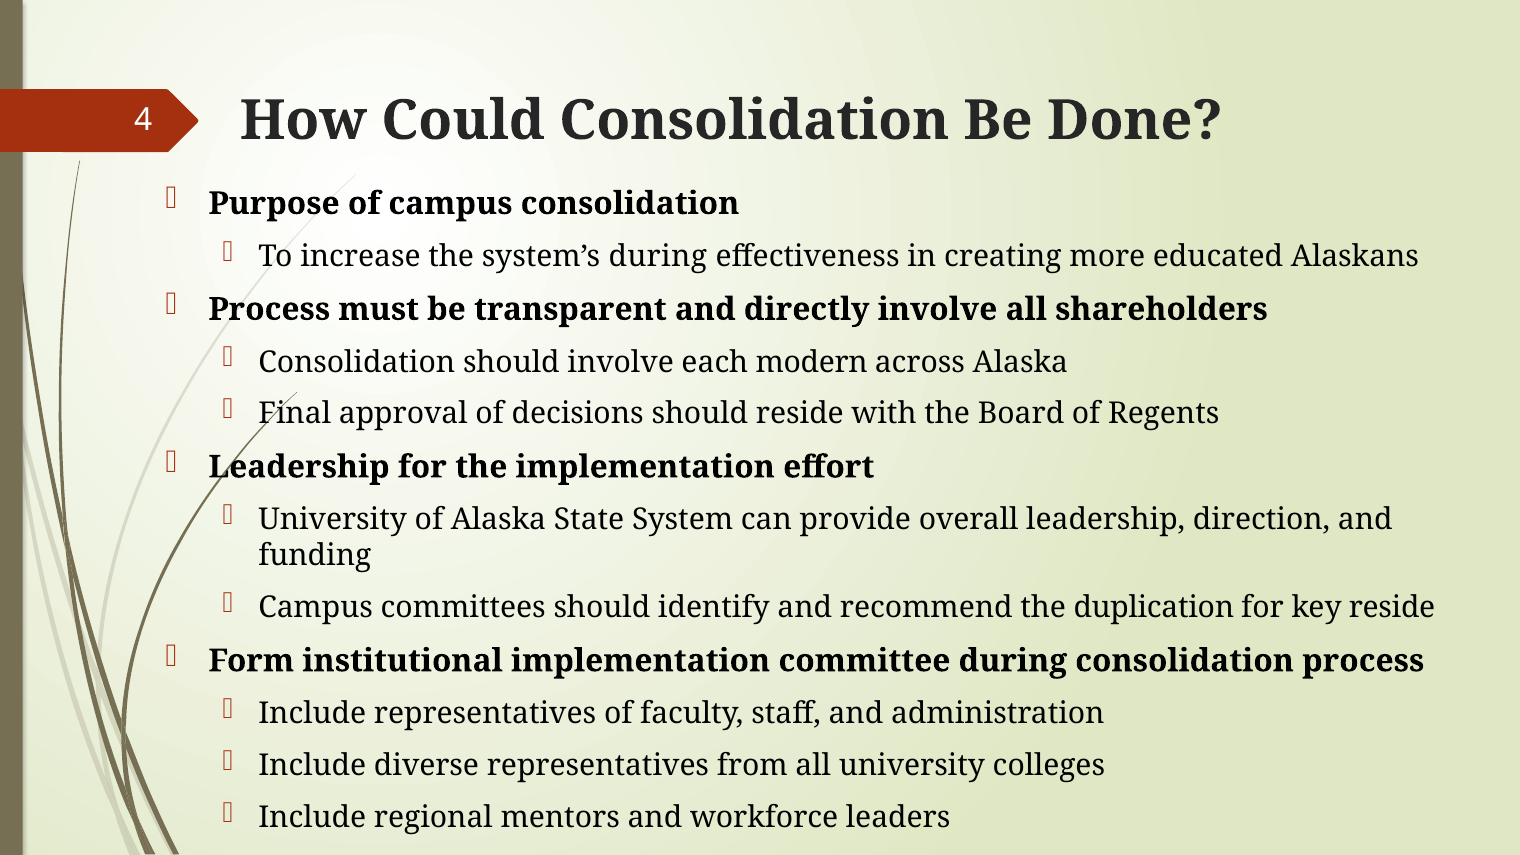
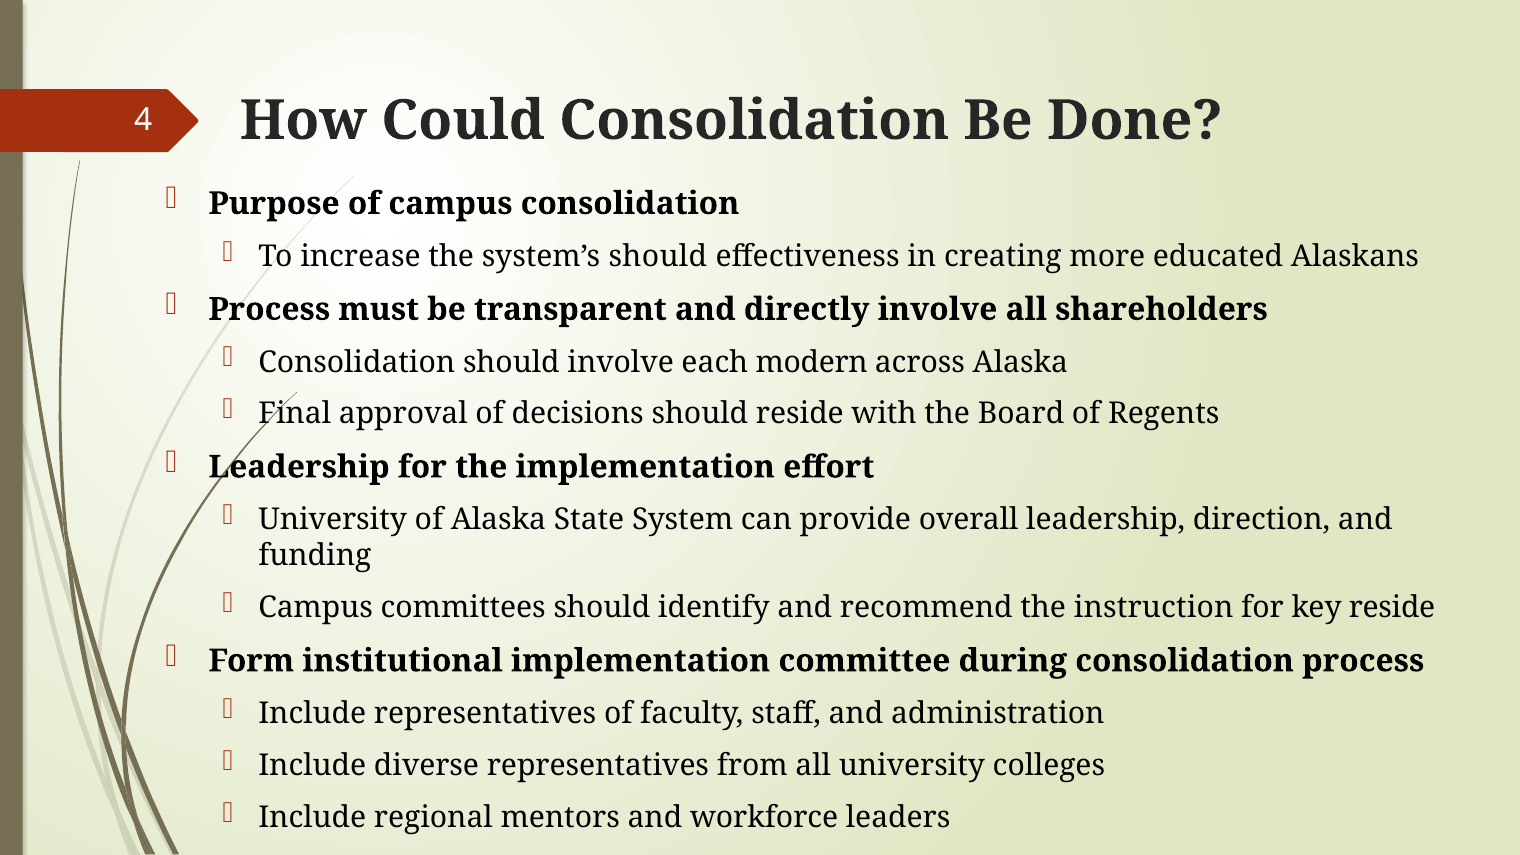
system’s during: during -> should
duplication: duplication -> instruction
